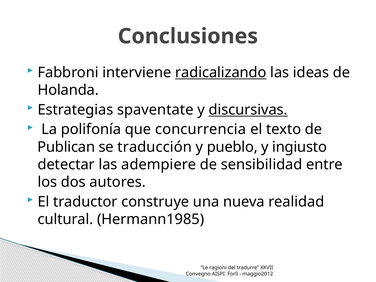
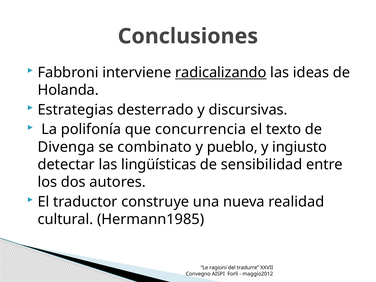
spaventate: spaventate -> desterrado
discursivas underline: present -> none
Publican: Publican -> Divenga
traducción: traducción -> combinato
adempiere: adempiere -> lingüísticas
